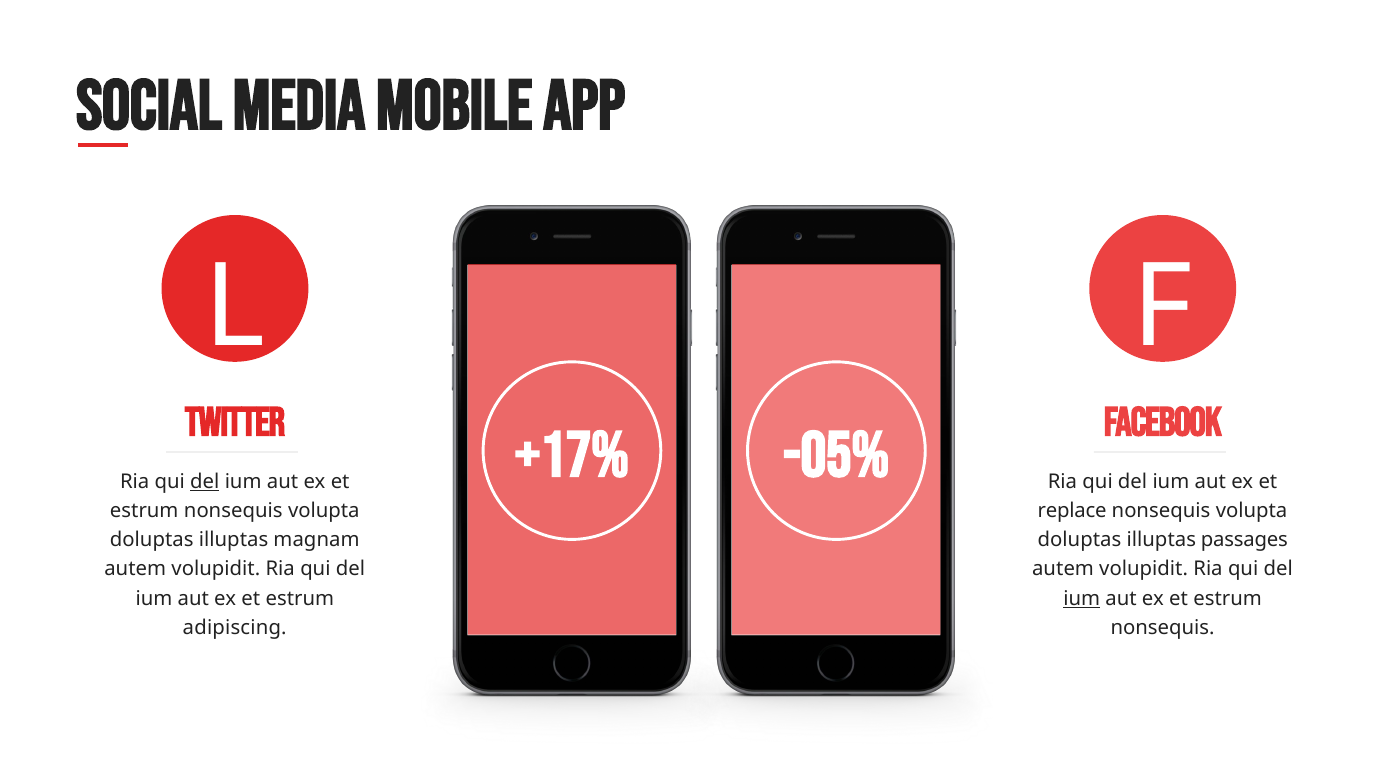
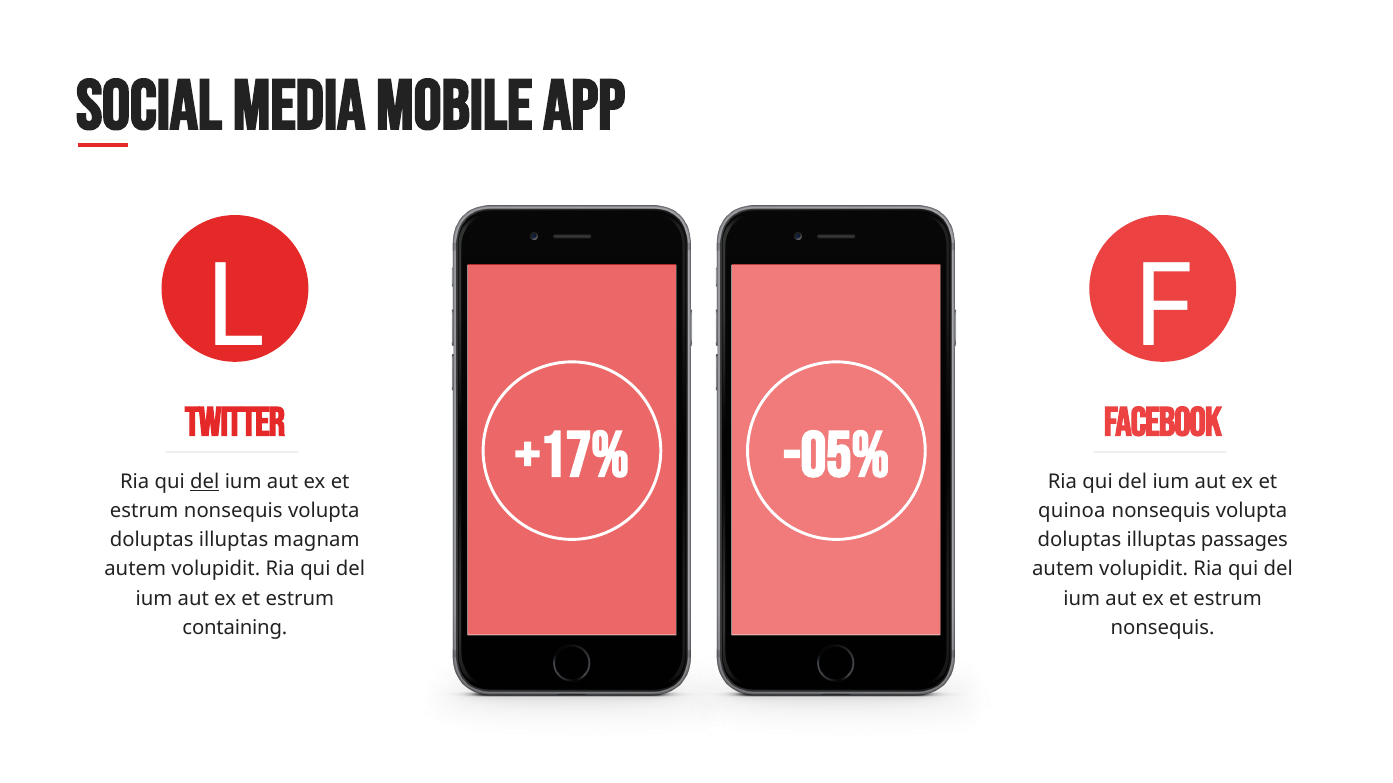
replace: replace -> quinoa
ium at (1082, 599) underline: present -> none
adipiscing: adipiscing -> containing
